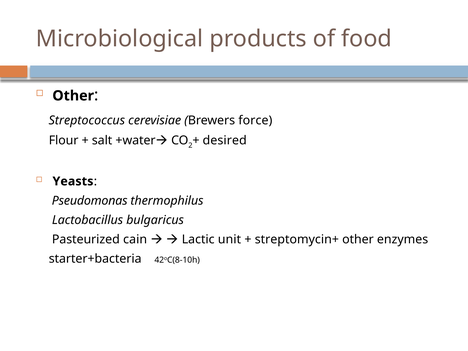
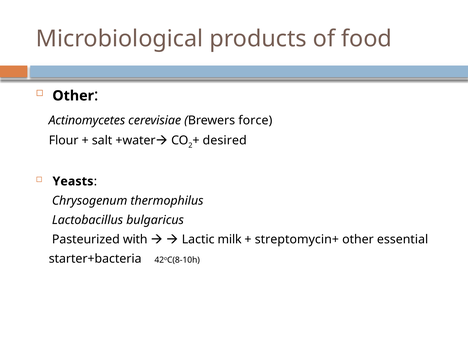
Streptococcus: Streptococcus -> Actinomycetes
Pseudomonas: Pseudomonas -> Chrysogenum
cain: cain -> with
unit: unit -> milk
enzymes: enzymes -> essential
